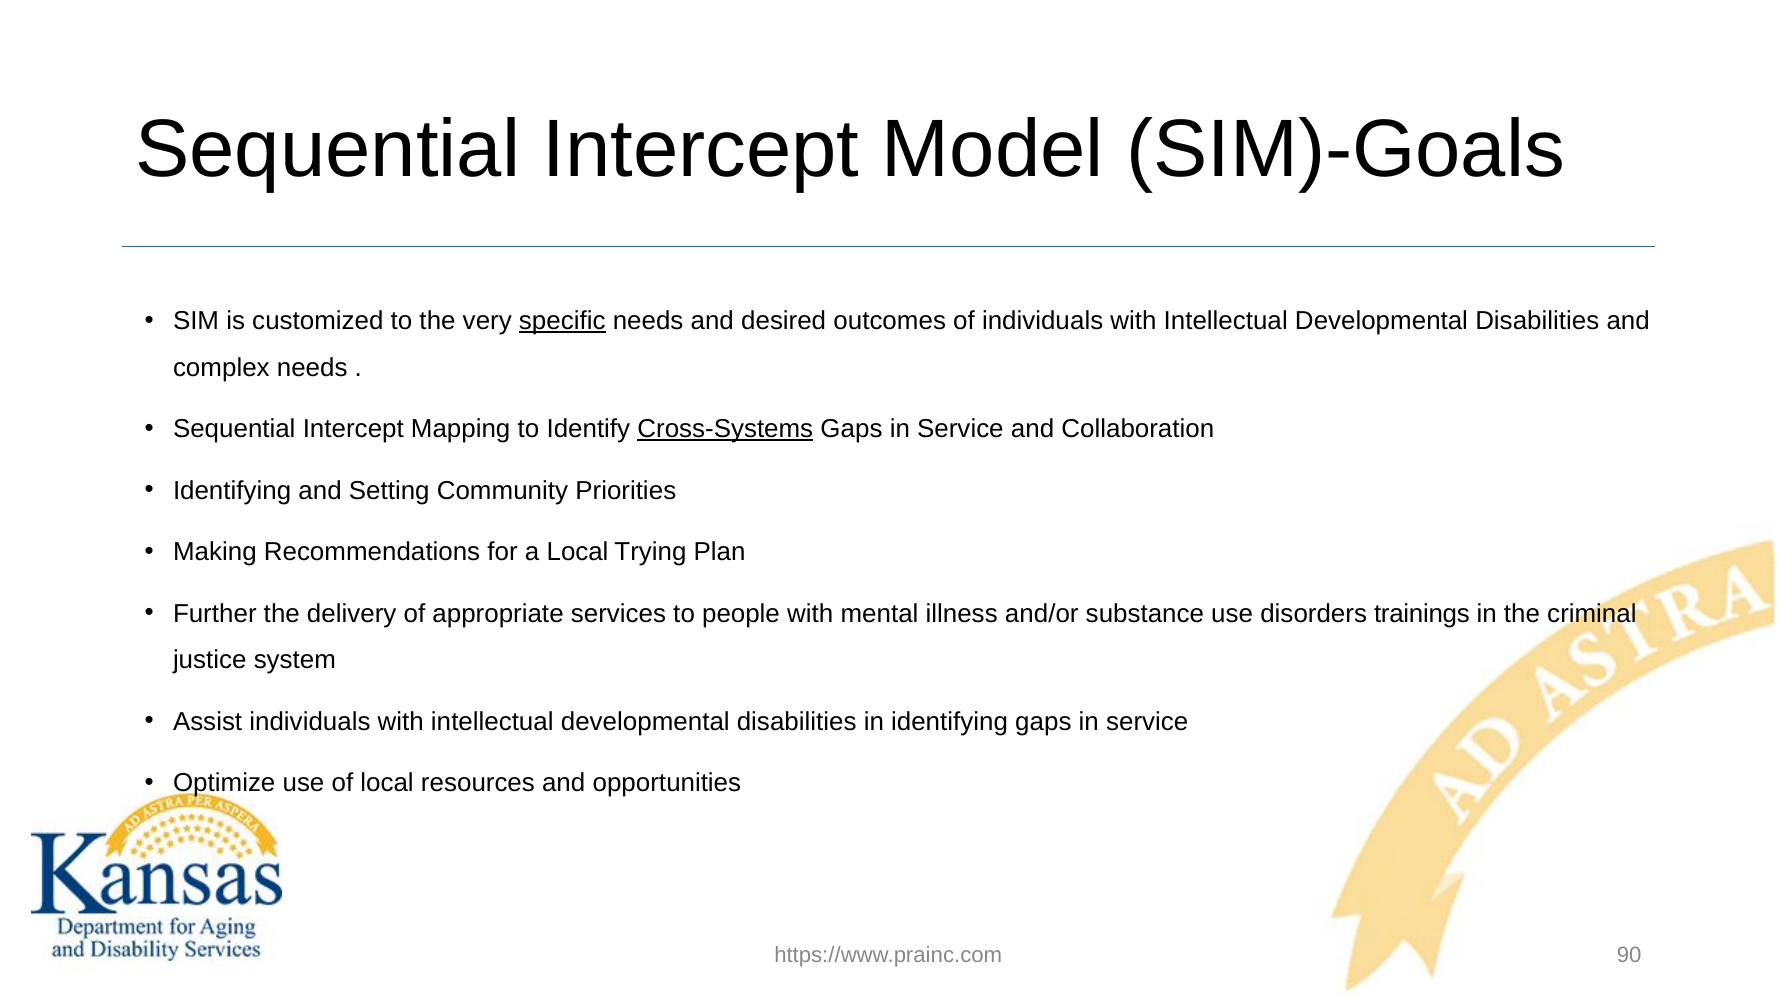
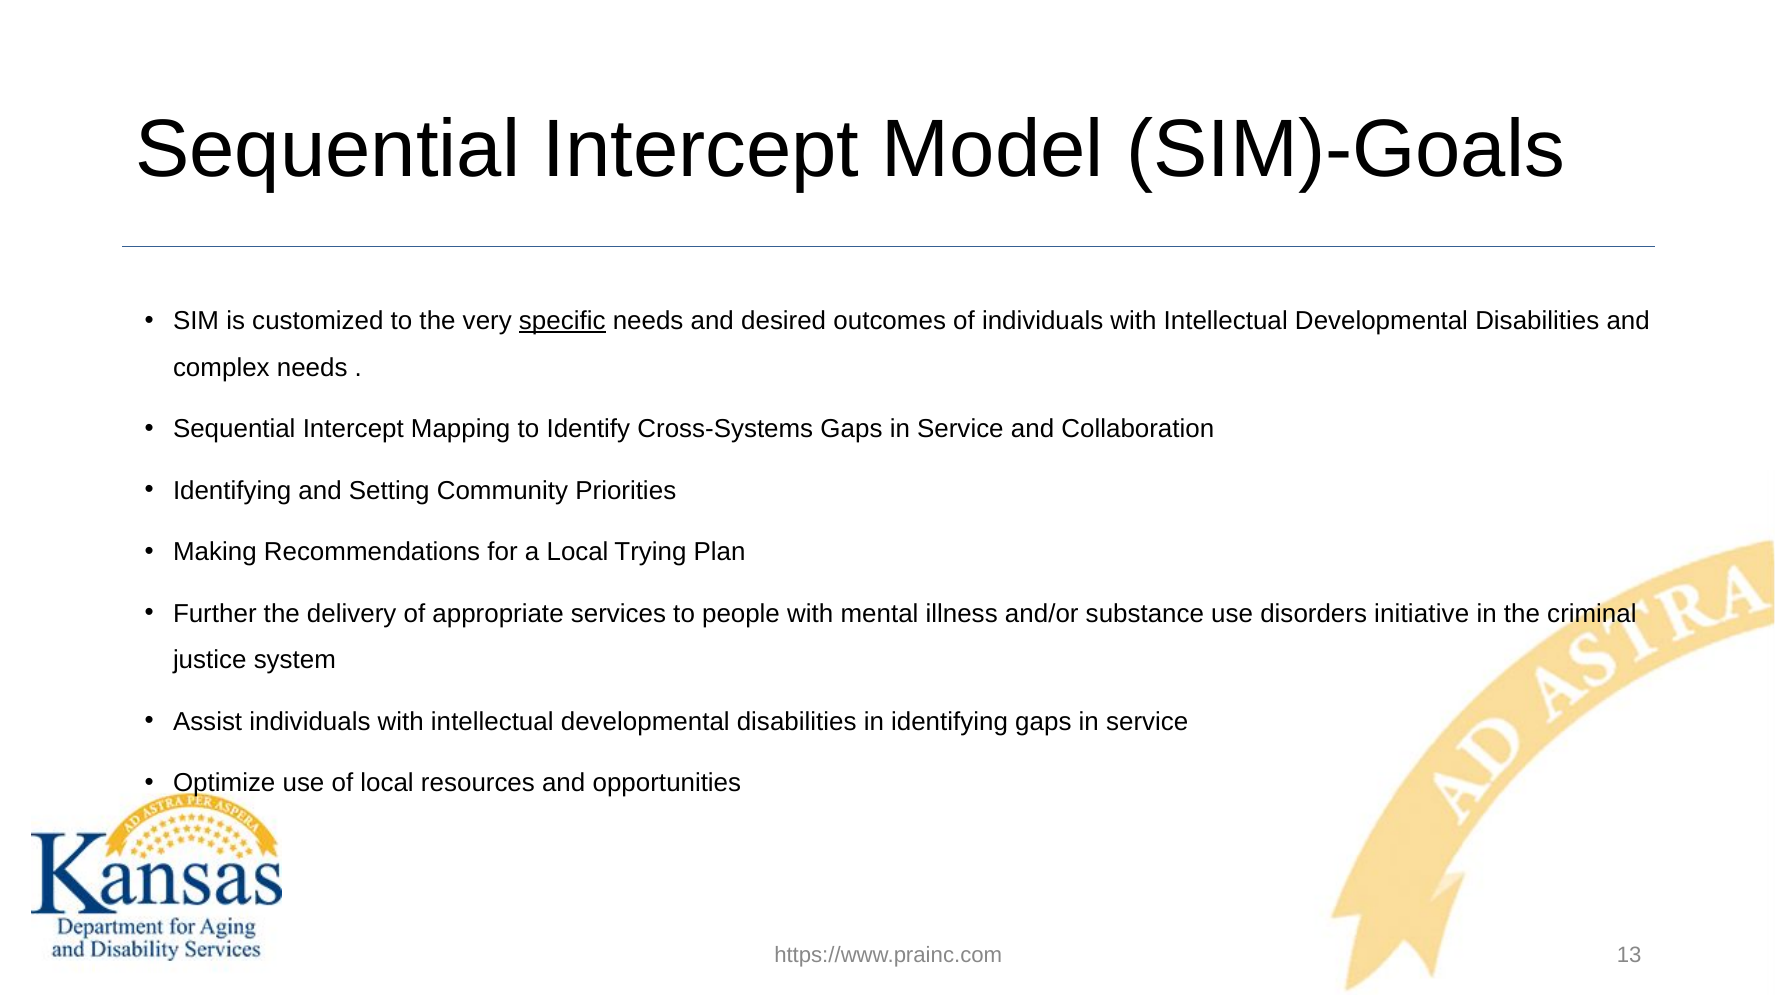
Cross-Systems underline: present -> none
trainings: trainings -> initiative
90: 90 -> 13
